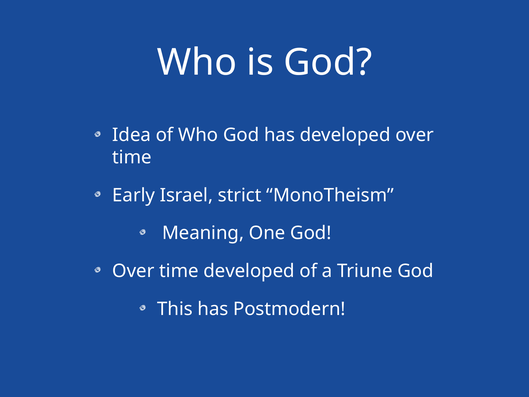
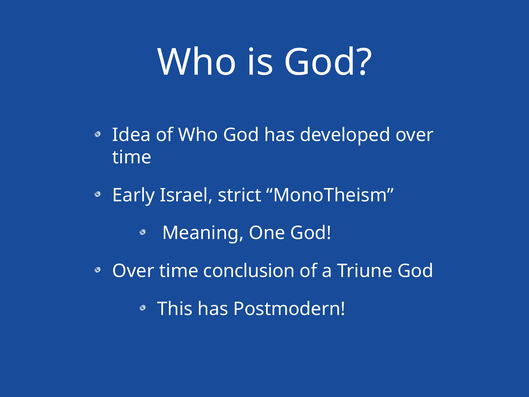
time developed: developed -> conclusion
